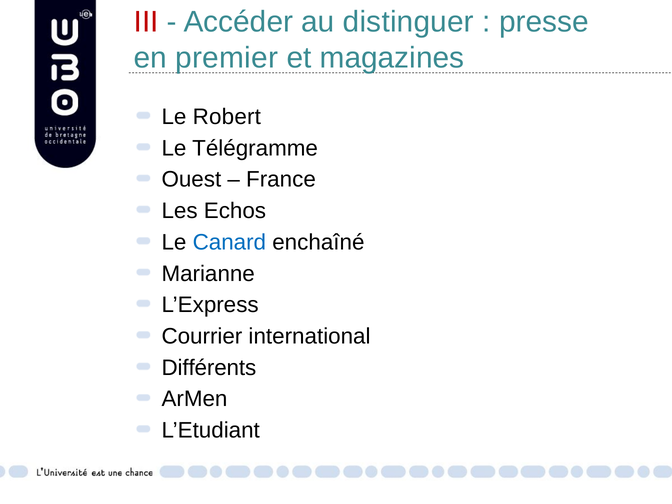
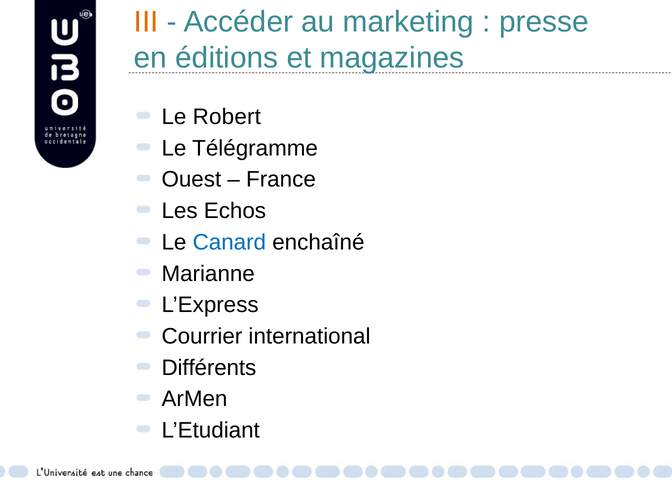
III colour: red -> orange
distinguer: distinguer -> marketing
premier: premier -> éditions
